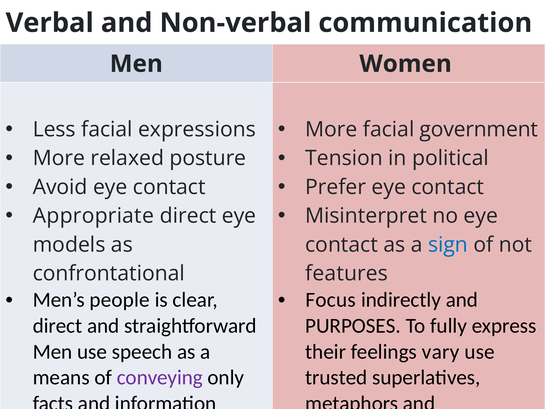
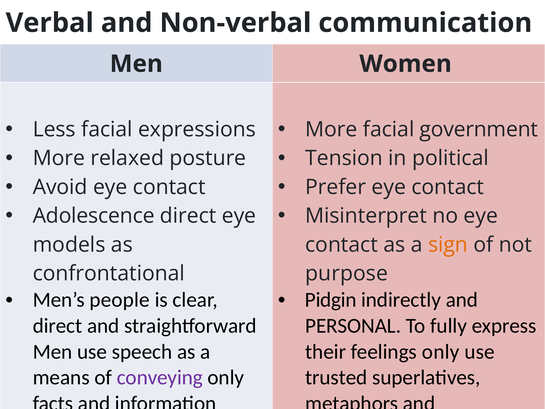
Appropriate: Appropriate -> Adolescence
sign colour: blue -> orange
features: features -> purpose
Focus: Focus -> Pidgin
PURPOSES: PURPOSES -> PERSONAL
feelings vary: vary -> only
